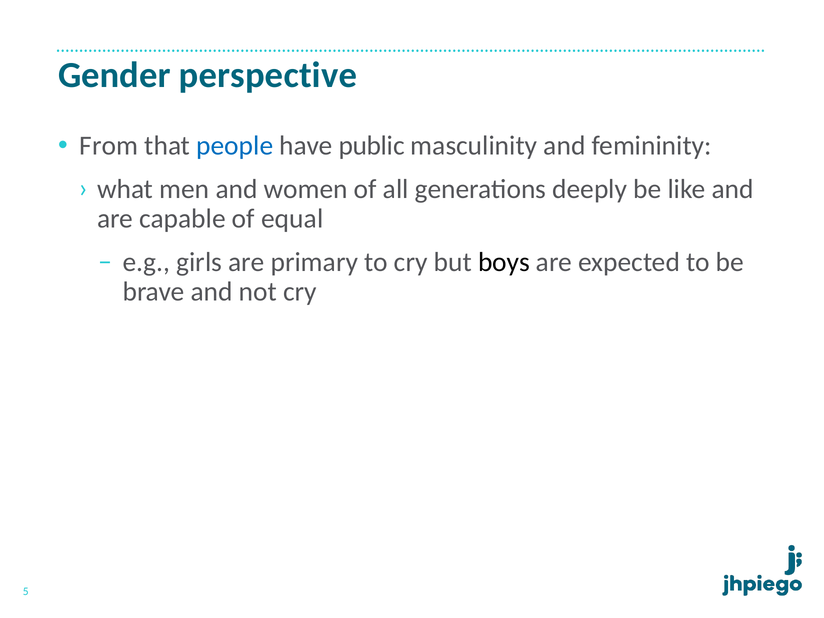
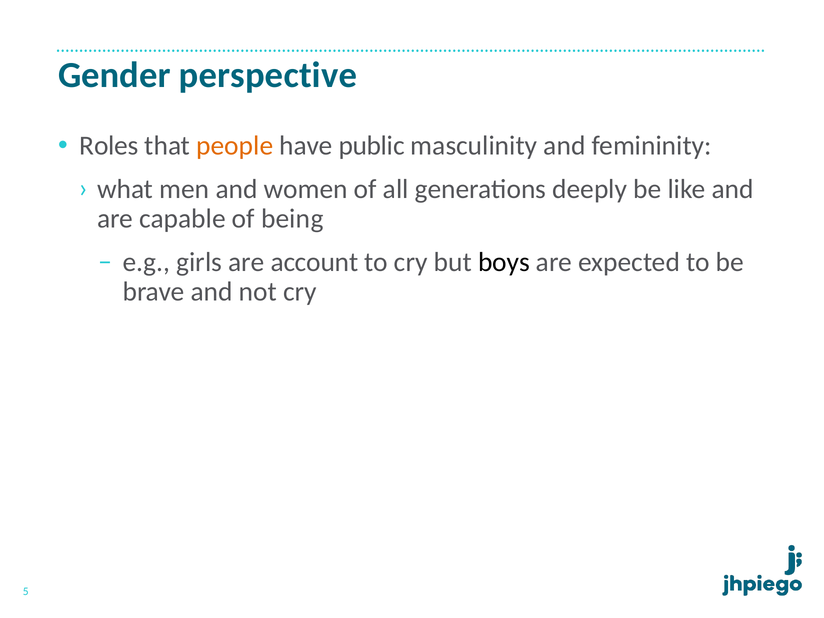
From: From -> Roles
people colour: blue -> orange
equal: equal -> being
primary: primary -> account
